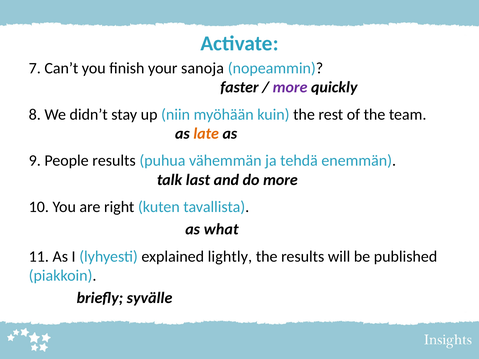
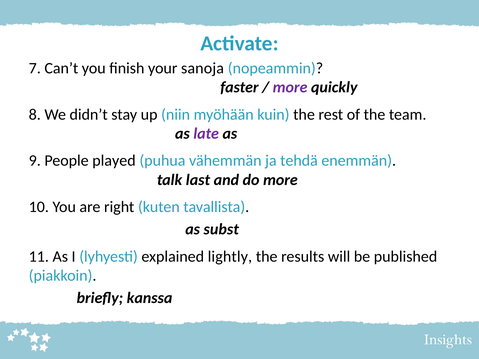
late colour: orange -> purple
People results: results -> played
what: what -> subst
syvälle: syvälle -> kanssa
